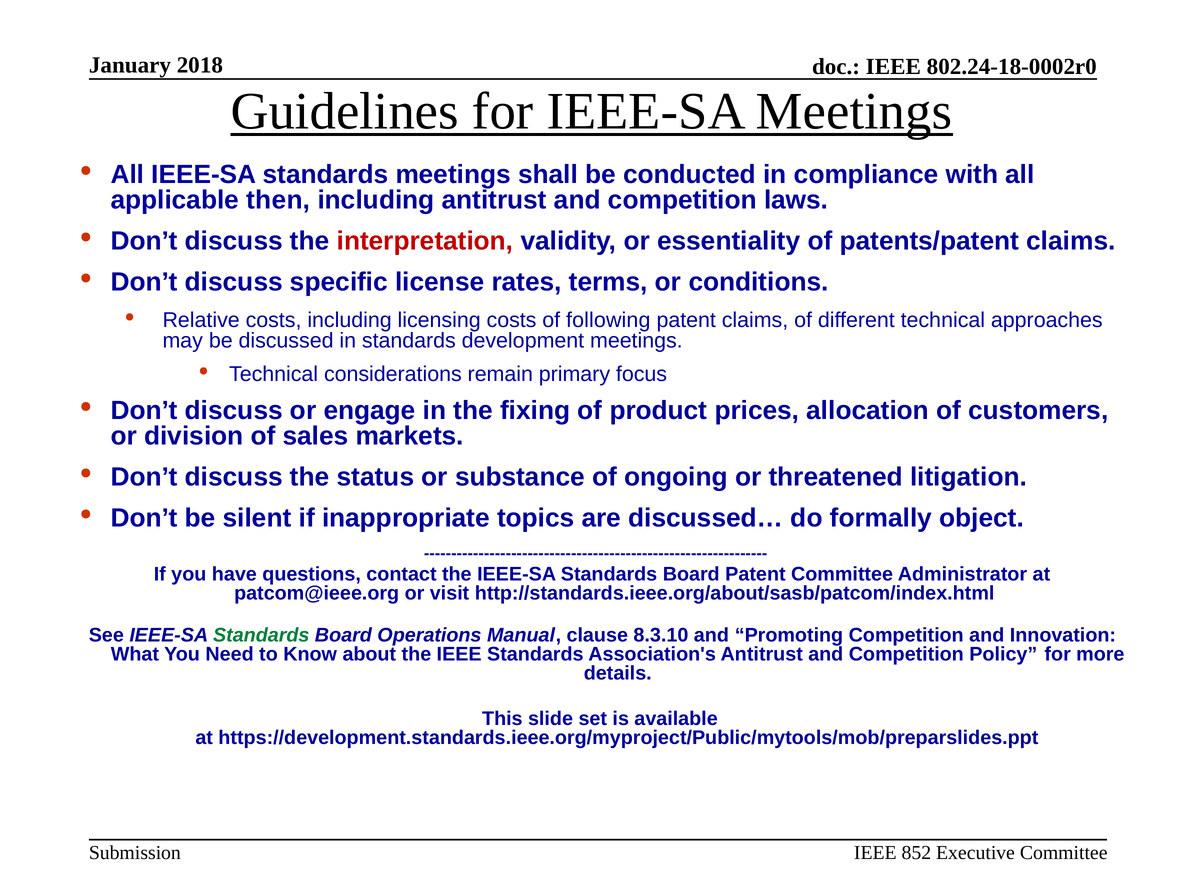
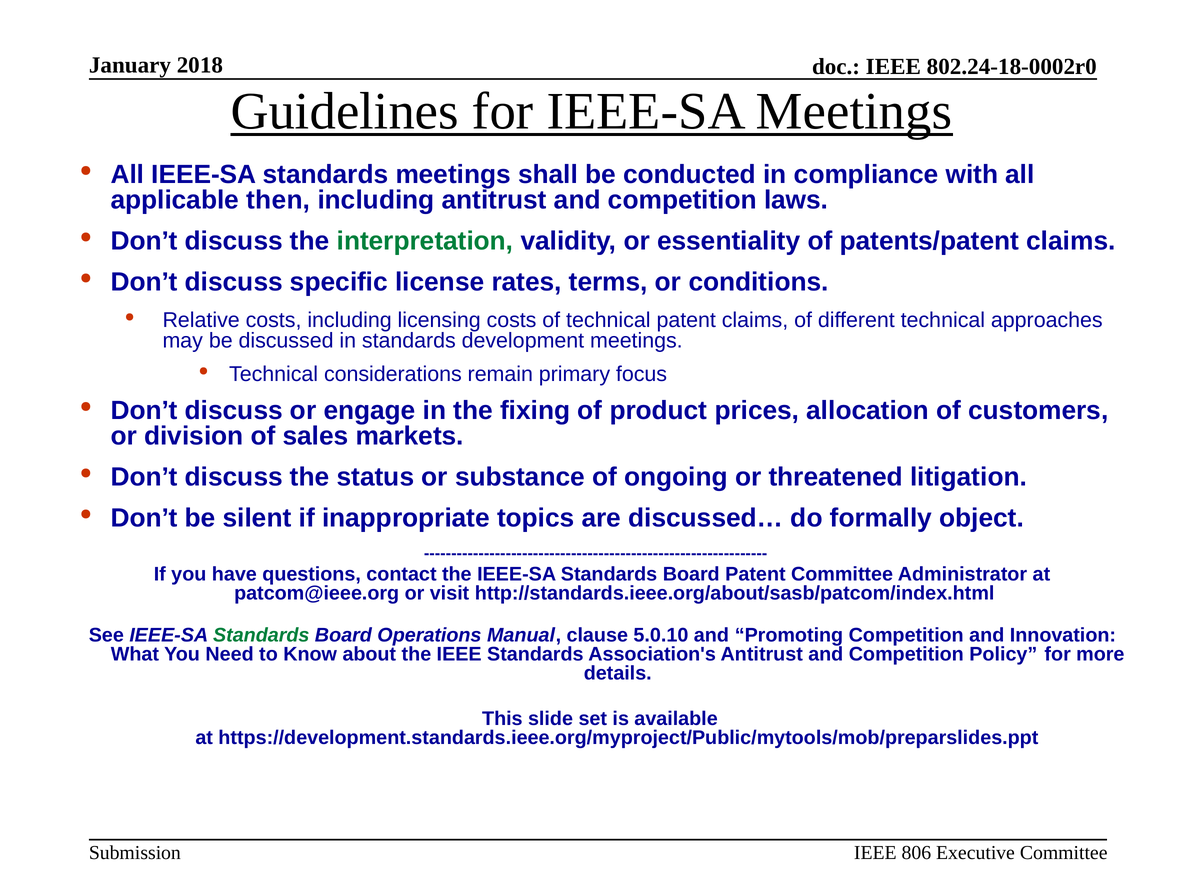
interpretation colour: red -> green
of following: following -> technical
8.3.10: 8.3.10 -> 5.0.10
852: 852 -> 806
